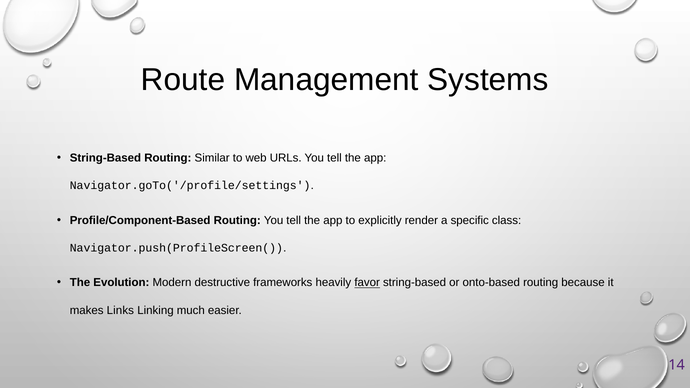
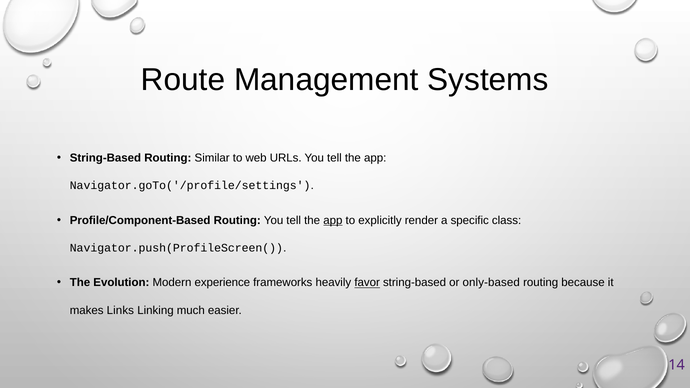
app at (333, 220) underline: none -> present
destructive: destructive -> experience
onto-based: onto-based -> only-based
